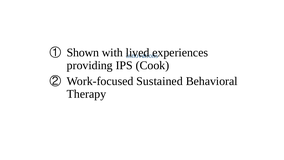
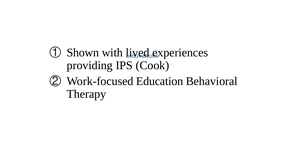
Sustained: Sustained -> Education
